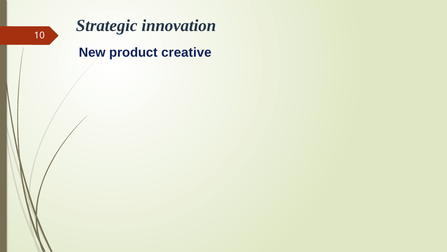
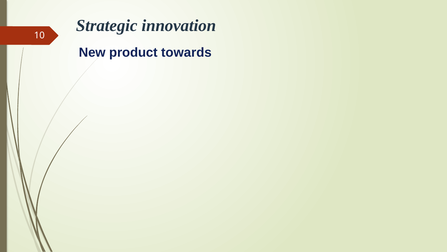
creative: creative -> towards
